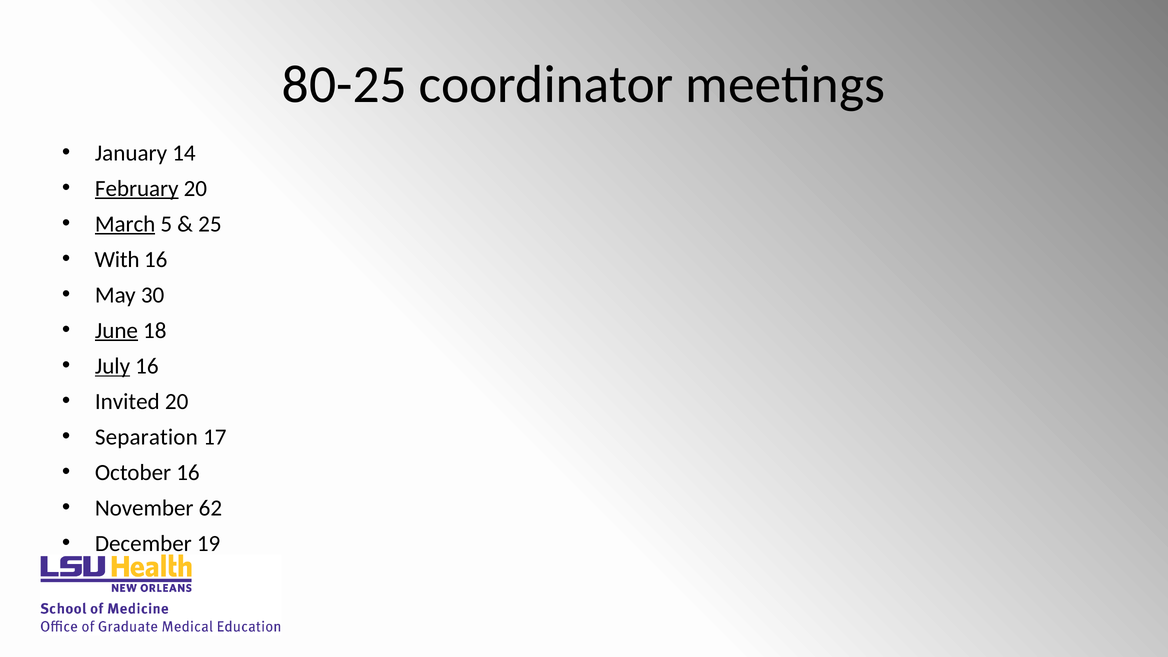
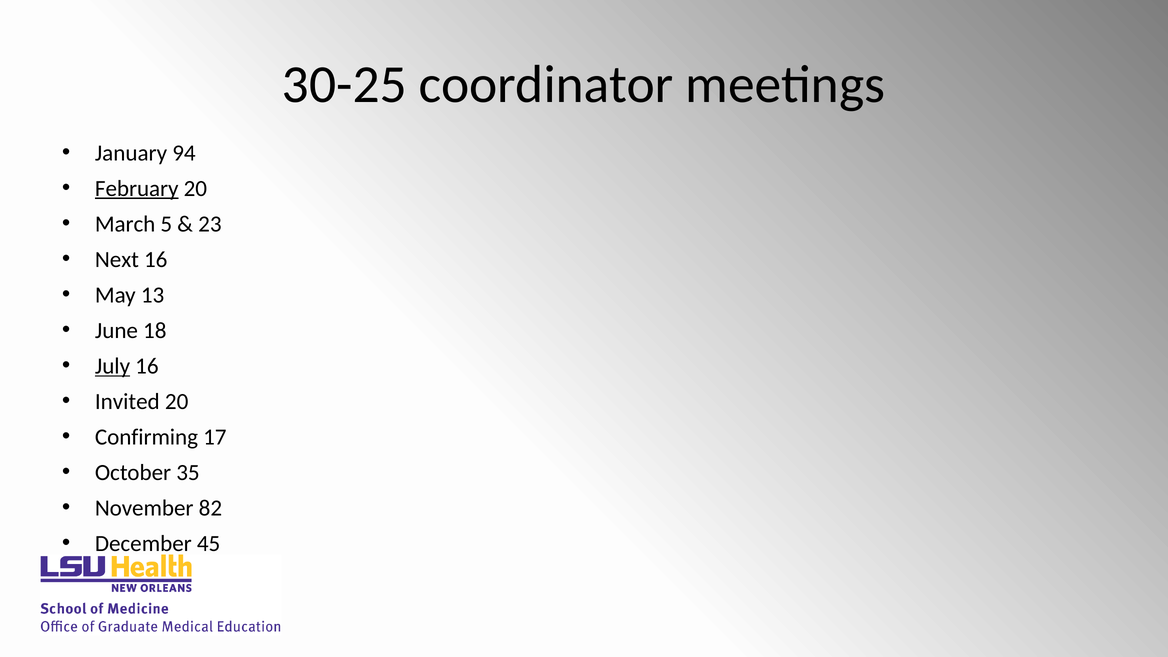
80-25: 80-25 -> 30-25
14: 14 -> 94
March underline: present -> none
25: 25 -> 23
With: With -> Next
30: 30 -> 13
June underline: present -> none
Separation: Separation -> Confirming
October 16: 16 -> 35
62: 62 -> 82
19: 19 -> 45
